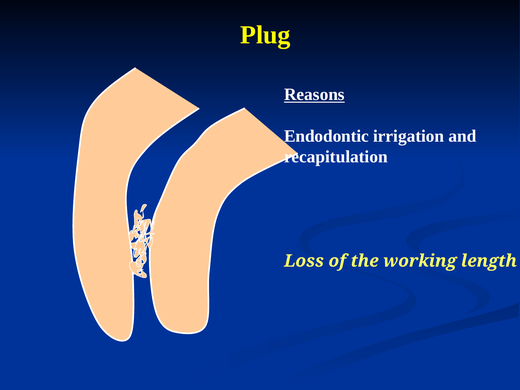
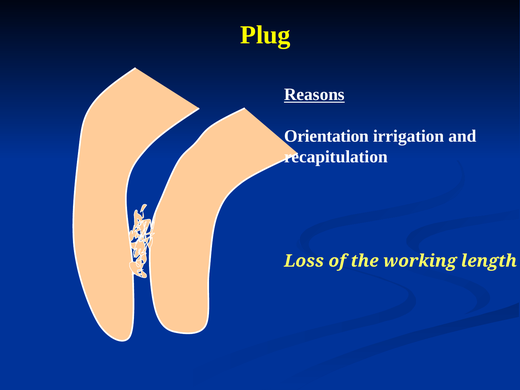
Endodontic: Endodontic -> Orientation
